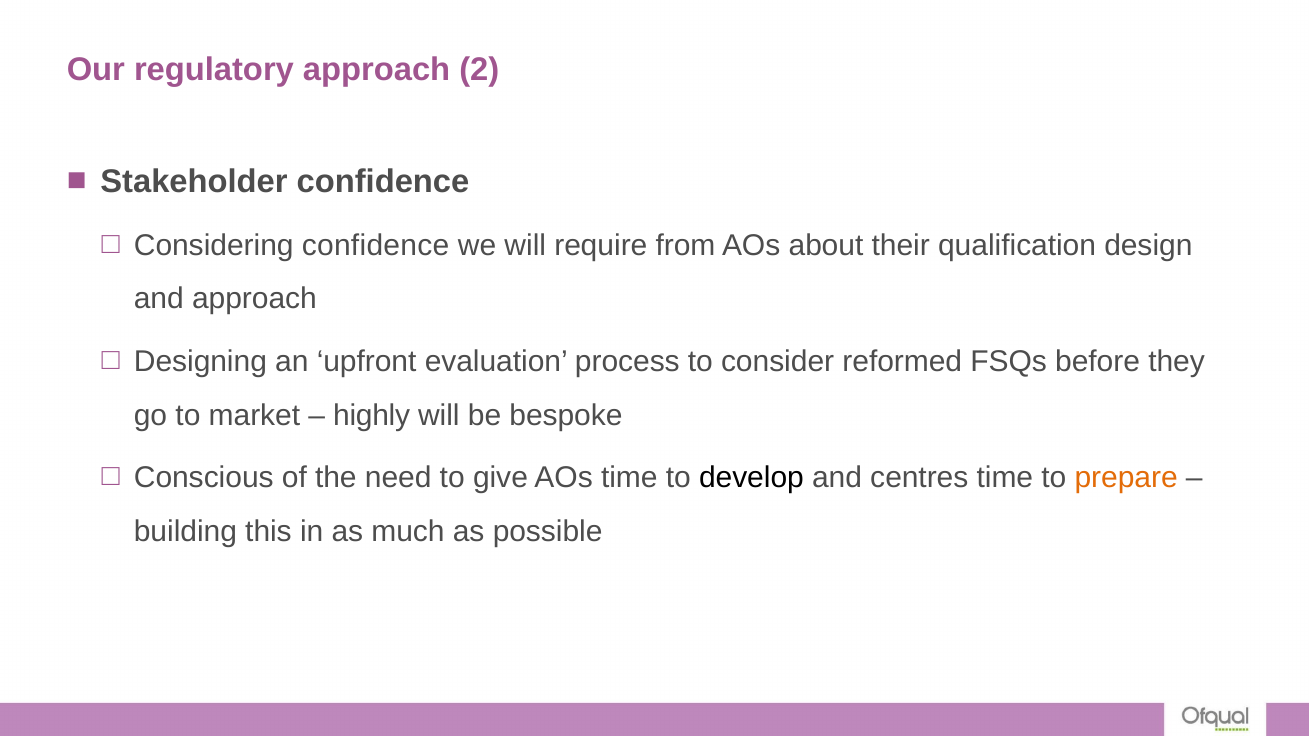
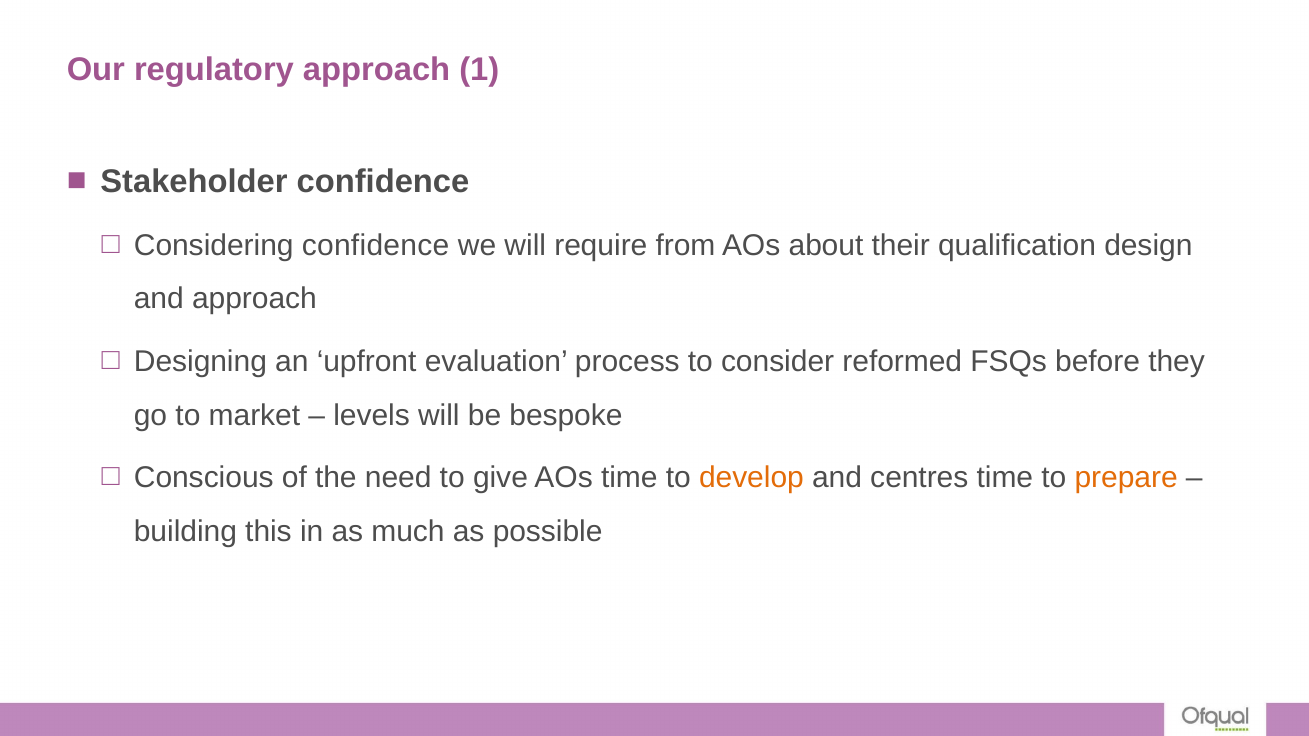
2: 2 -> 1
highly: highly -> levels
develop colour: black -> orange
